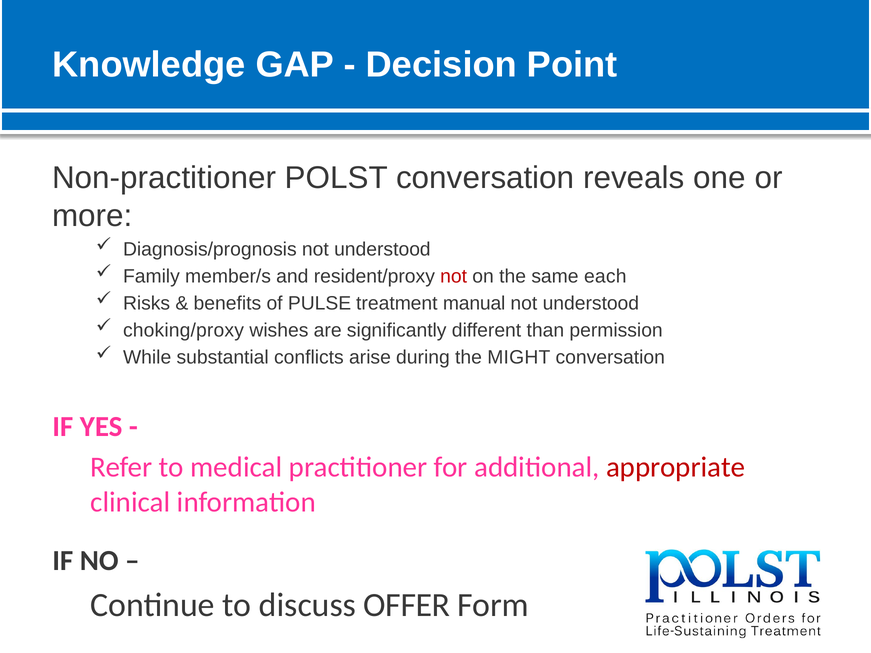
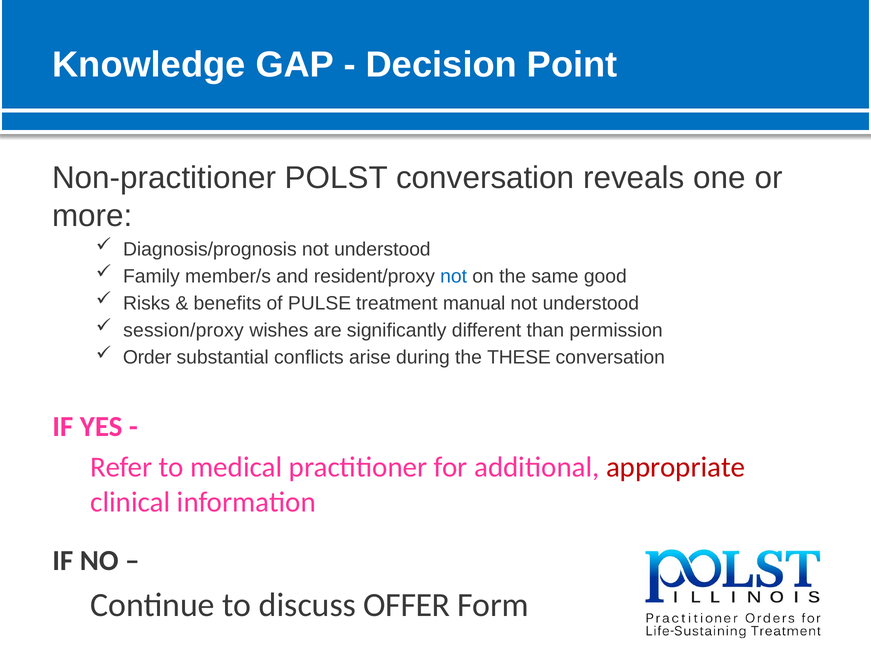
not at (454, 276) colour: red -> blue
each: each -> good
choking/proxy: choking/proxy -> session/proxy
While: While -> Order
MIGHT: MIGHT -> THESE
